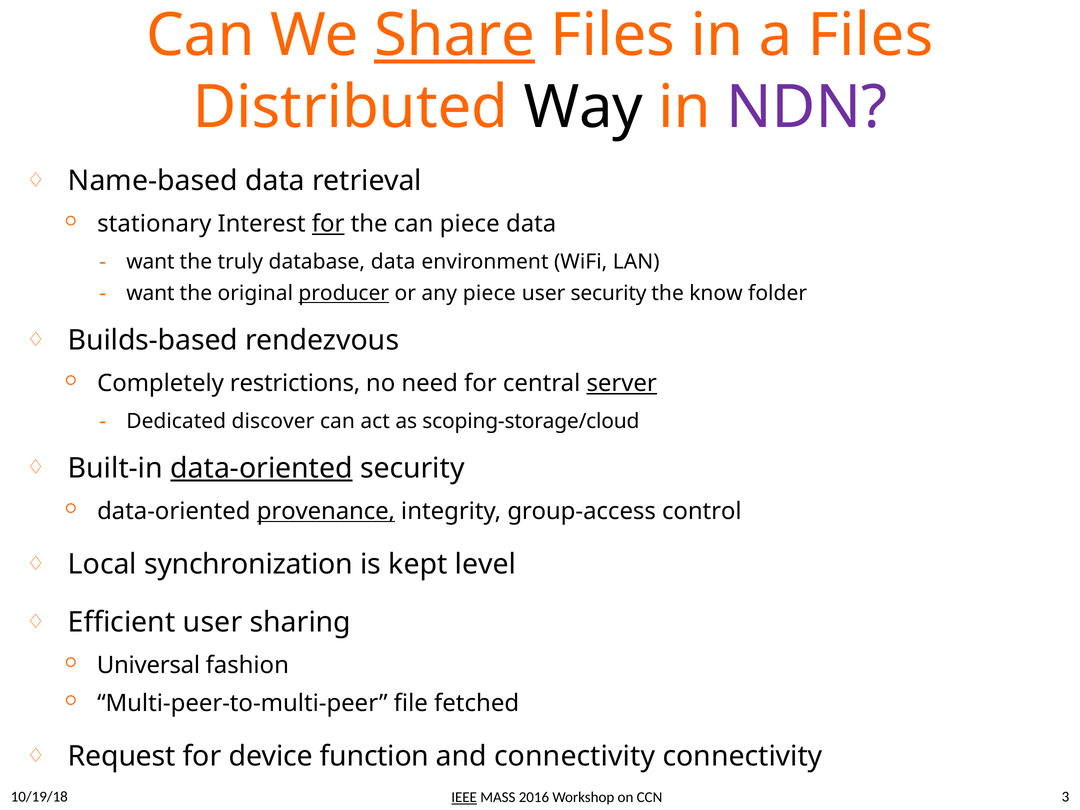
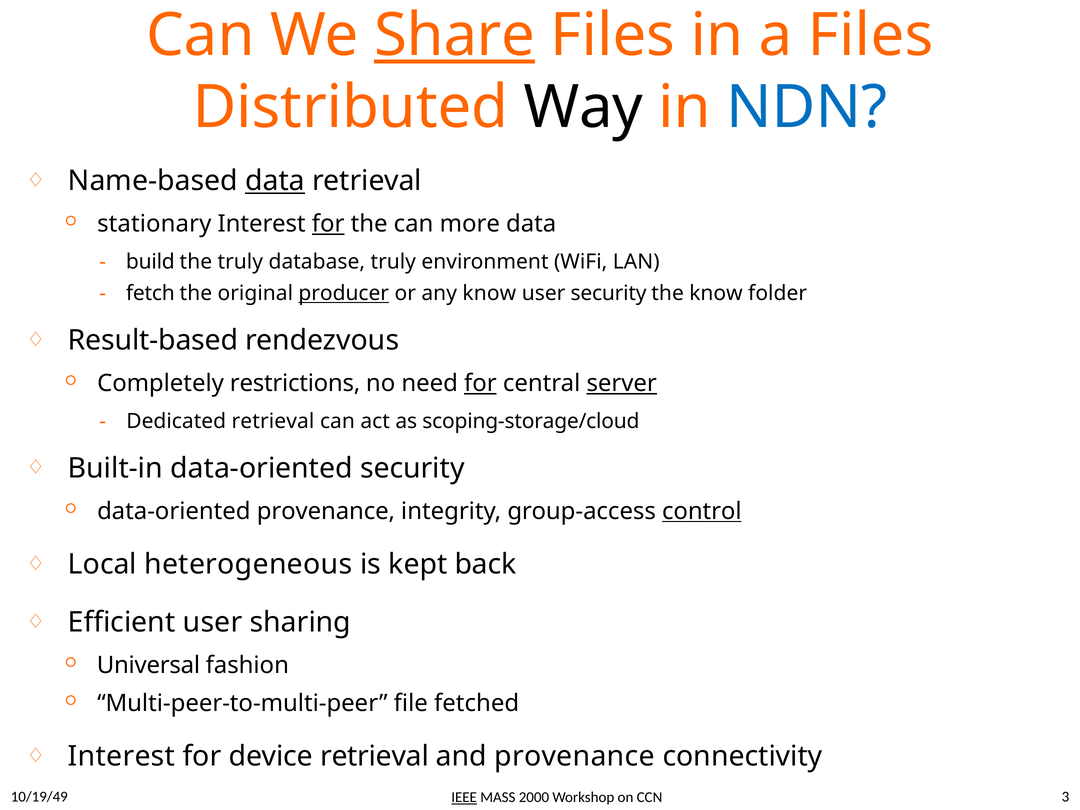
NDN colour: purple -> blue
data at (275, 181) underline: none -> present
can piece: piece -> more
want at (150, 262): want -> build
database data: data -> truly
want at (150, 293): want -> fetch
any piece: piece -> know
Builds-based: Builds-based -> Result-based
for at (480, 383) underline: none -> present
Dedicated discover: discover -> retrieval
data-oriented at (262, 468) underline: present -> none
provenance at (326, 511) underline: present -> none
control underline: none -> present
synchronization: synchronization -> heterogeneous
level: level -> back
Request at (122, 757): Request -> Interest
device function: function -> retrieval
and connectivity: connectivity -> provenance
10/19/18: 10/19/18 -> 10/19/49
2016: 2016 -> 2000
